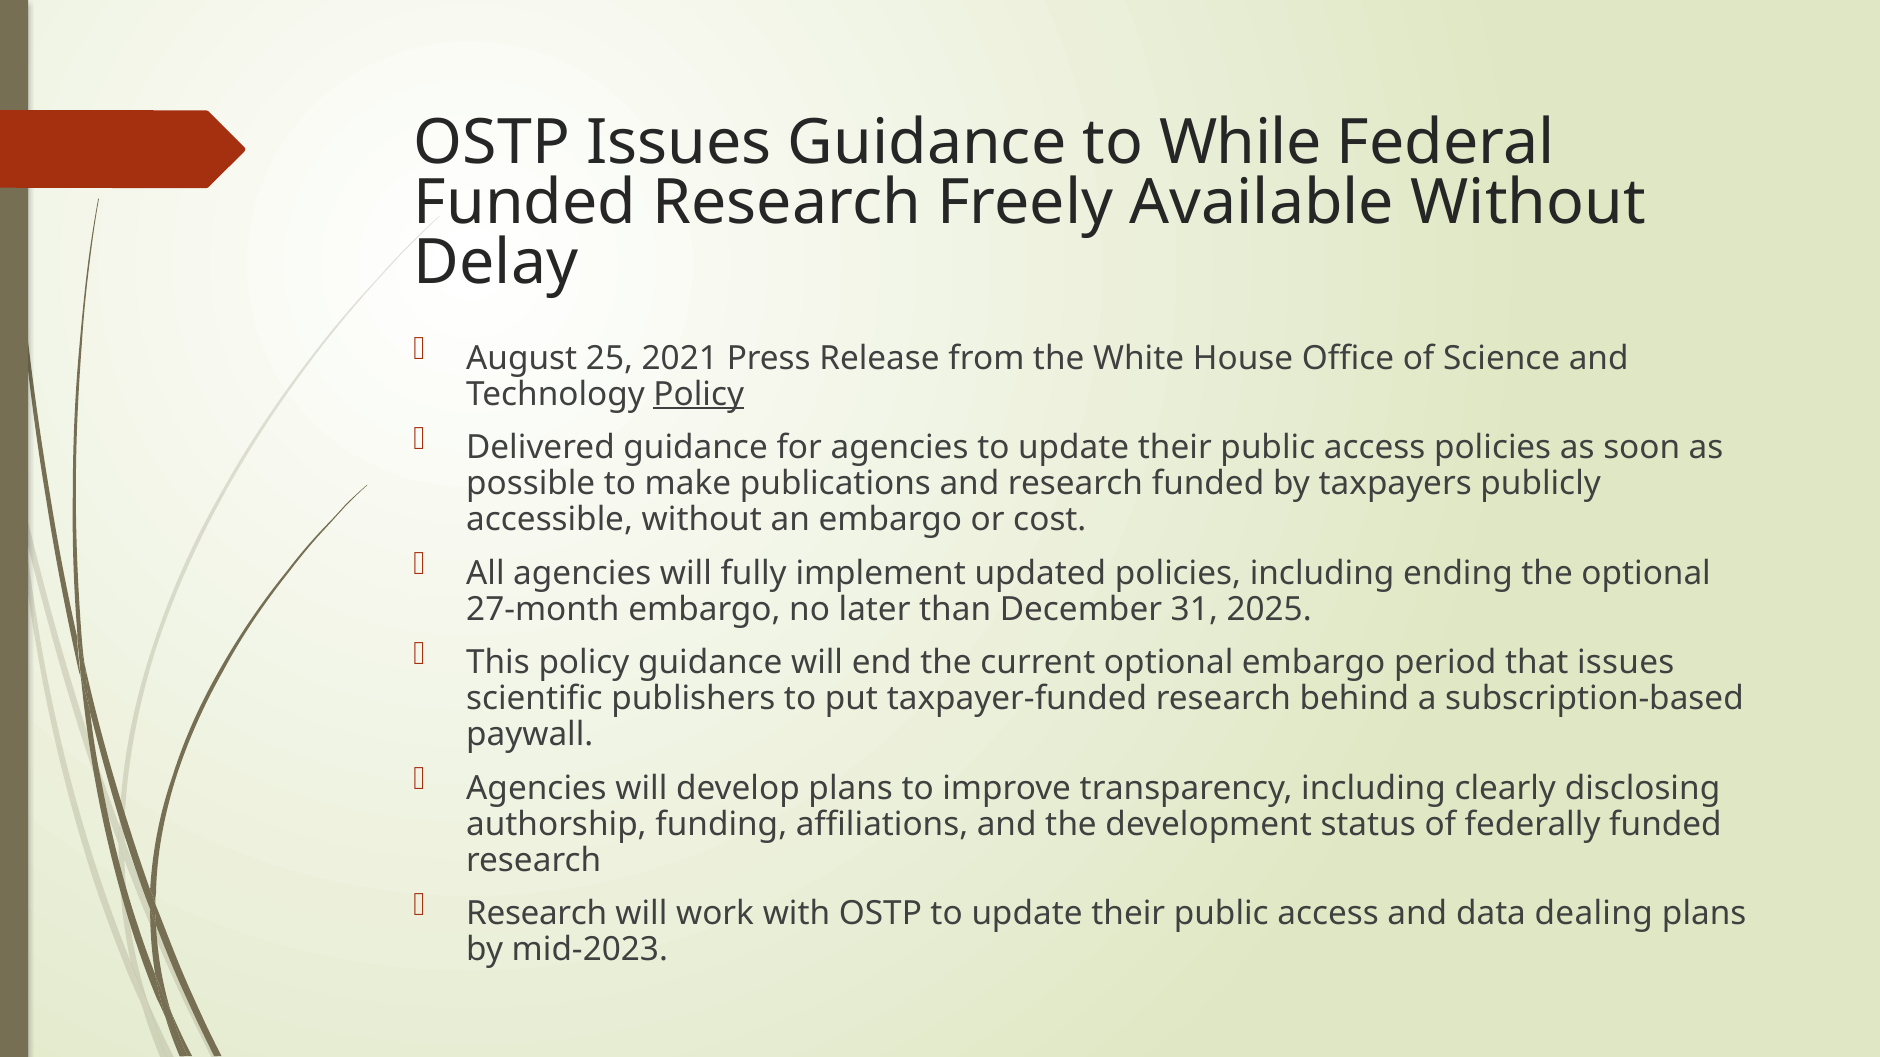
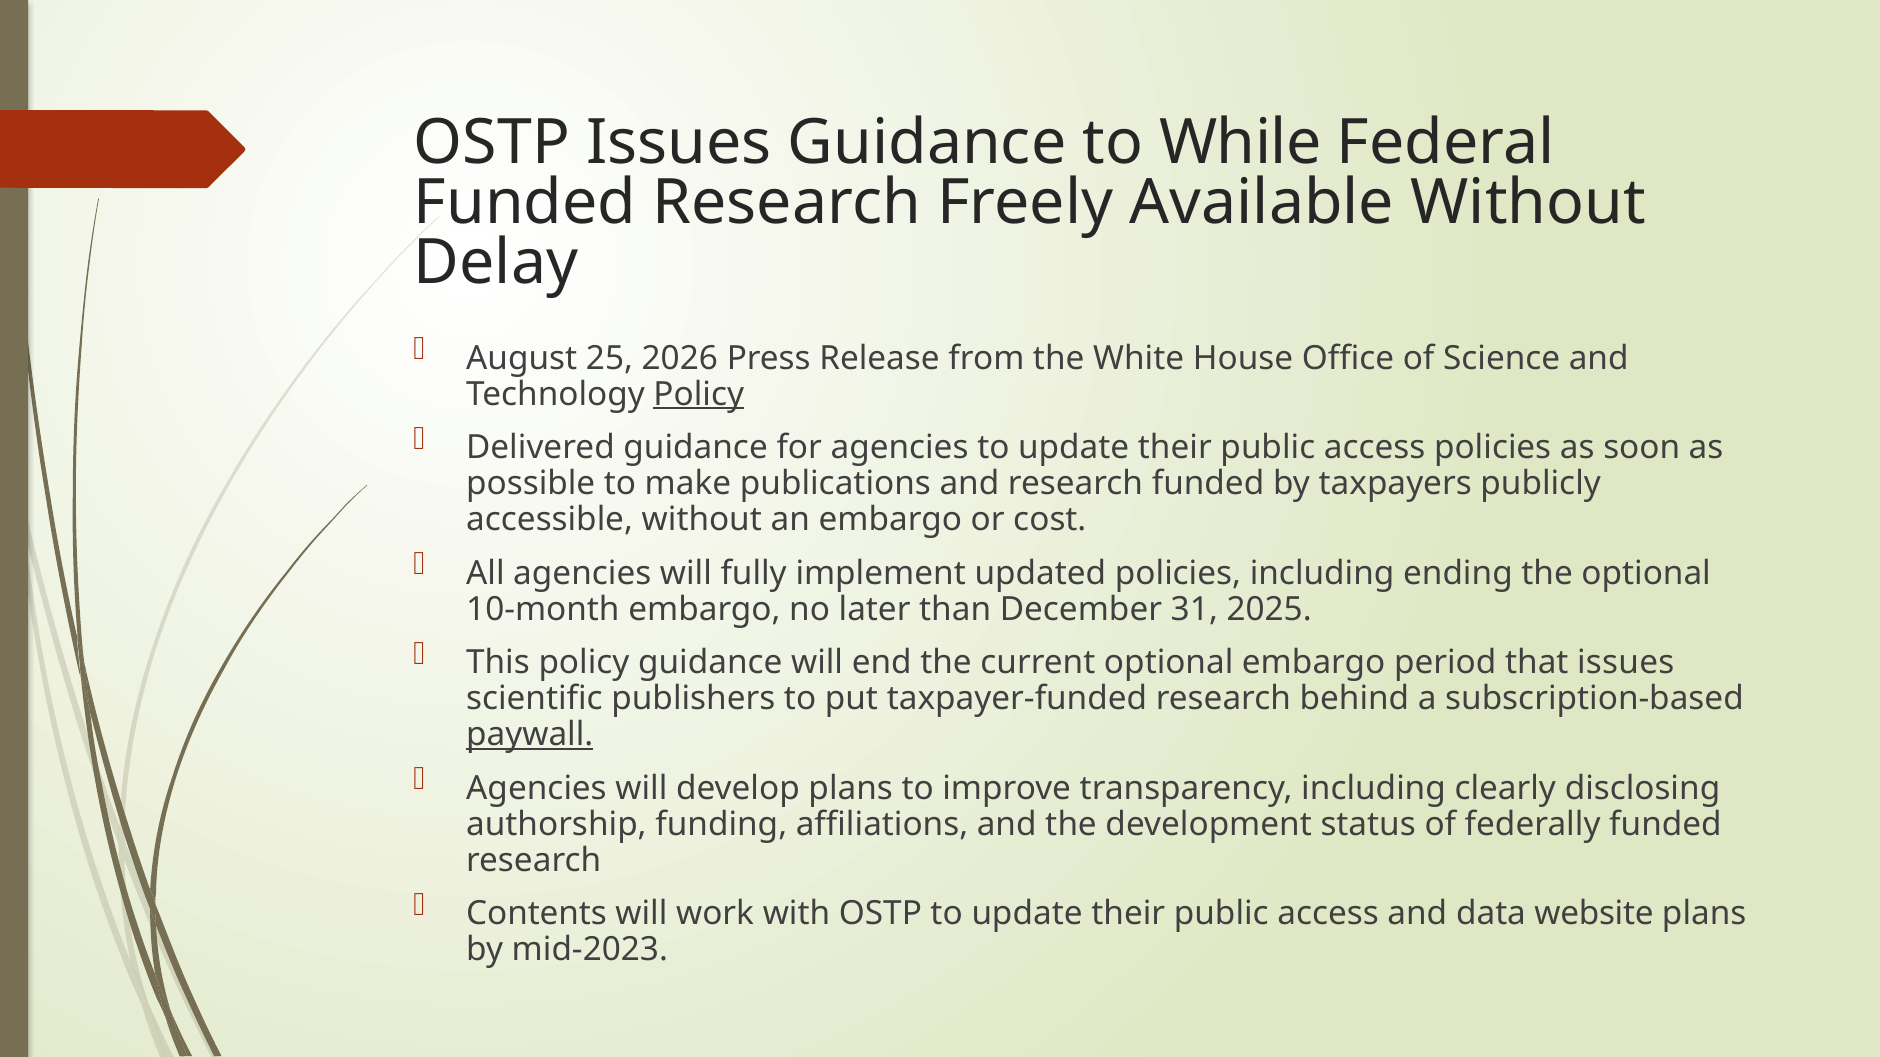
2021: 2021 -> 2026
27-month: 27-month -> 10-month
paywall underline: none -> present
Research at (537, 914): Research -> Contents
dealing: dealing -> website
